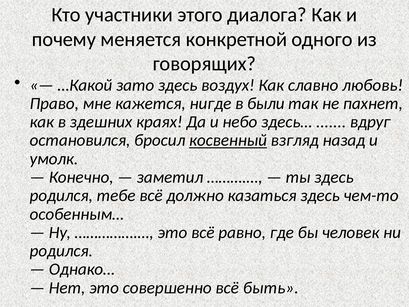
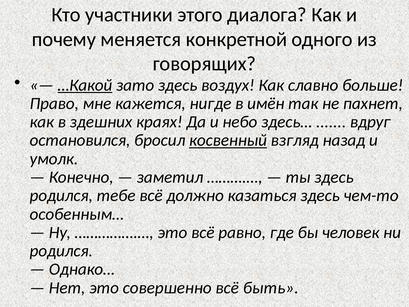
…Какой underline: none -> present
любовь: любовь -> больше
были: были -> имён
